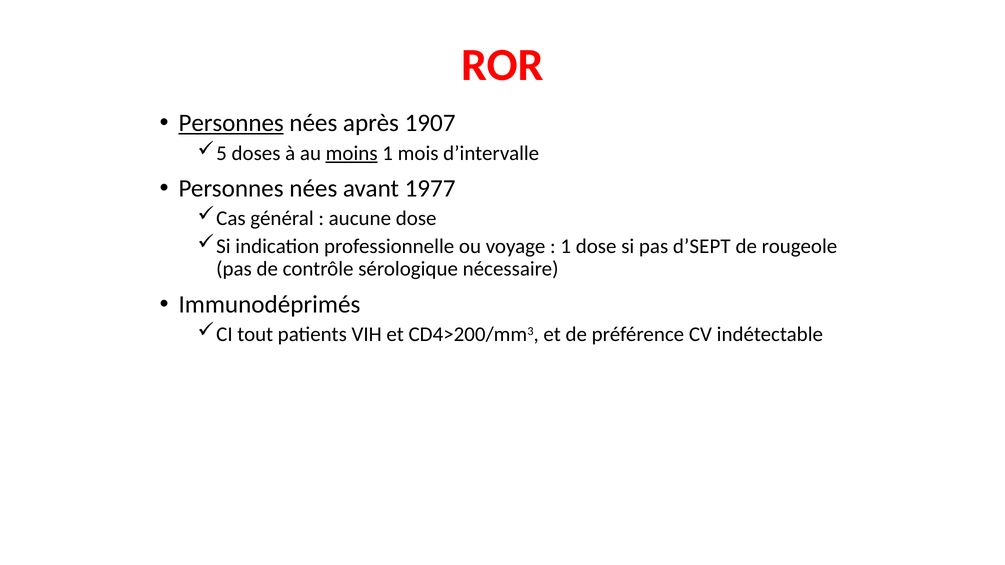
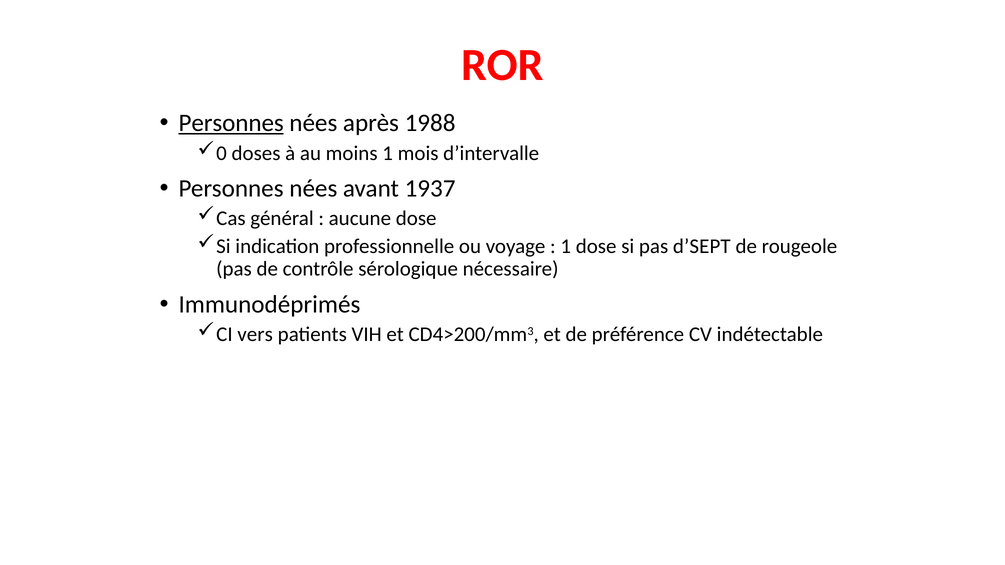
1907: 1907 -> 1988
5: 5 -> 0
moins underline: present -> none
1977: 1977 -> 1937
tout: tout -> vers
